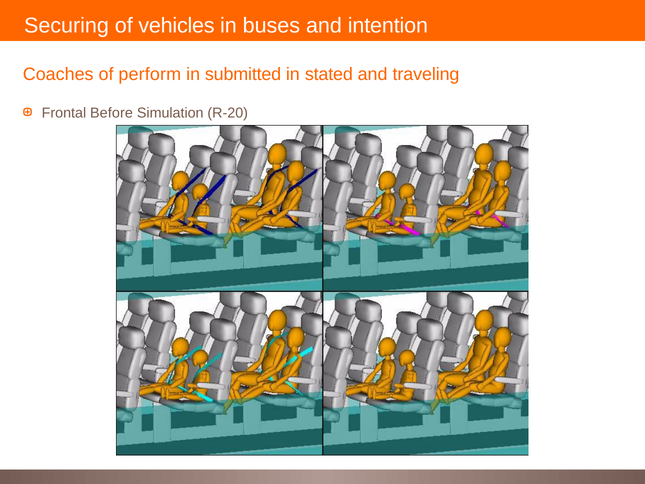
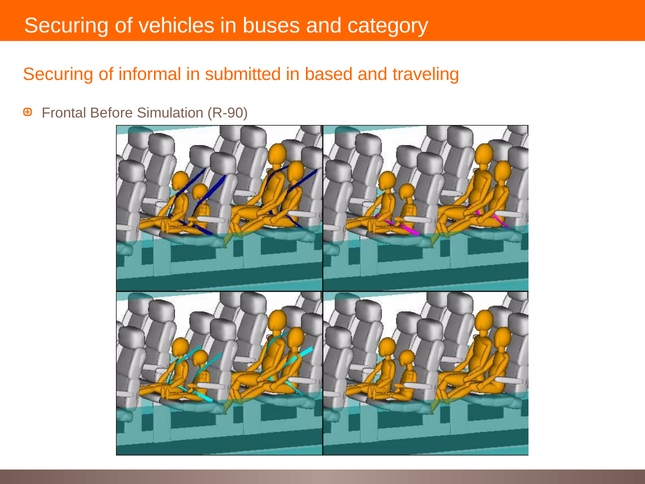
intention: intention -> category
Coaches at (58, 74): Coaches -> Securing
perform: perform -> informal
stated: stated -> based
R-20: R-20 -> R-90
